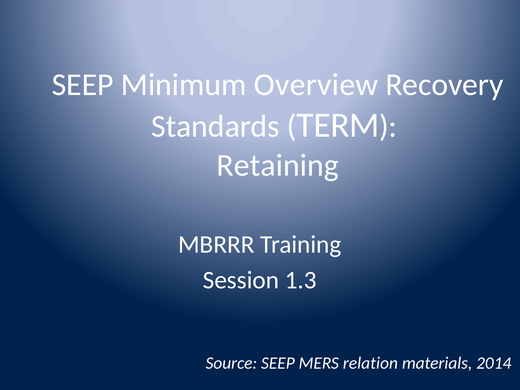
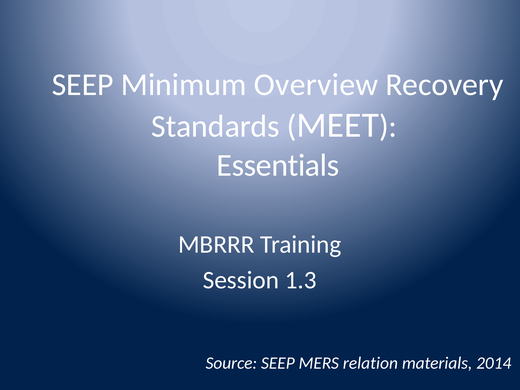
TERM: TERM -> MEET
Retaining: Retaining -> Essentials
